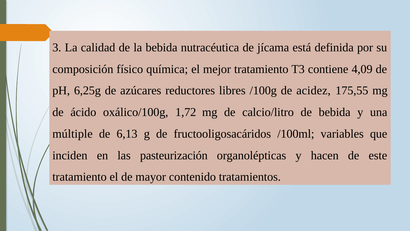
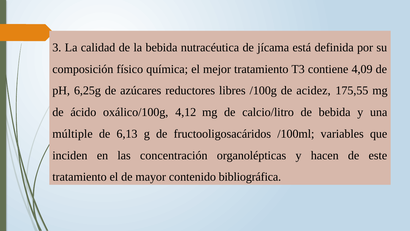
1,72: 1,72 -> 4,12
pasteurización: pasteurización -> concentración
tratamientos: tratamientos -> bibliográfica
